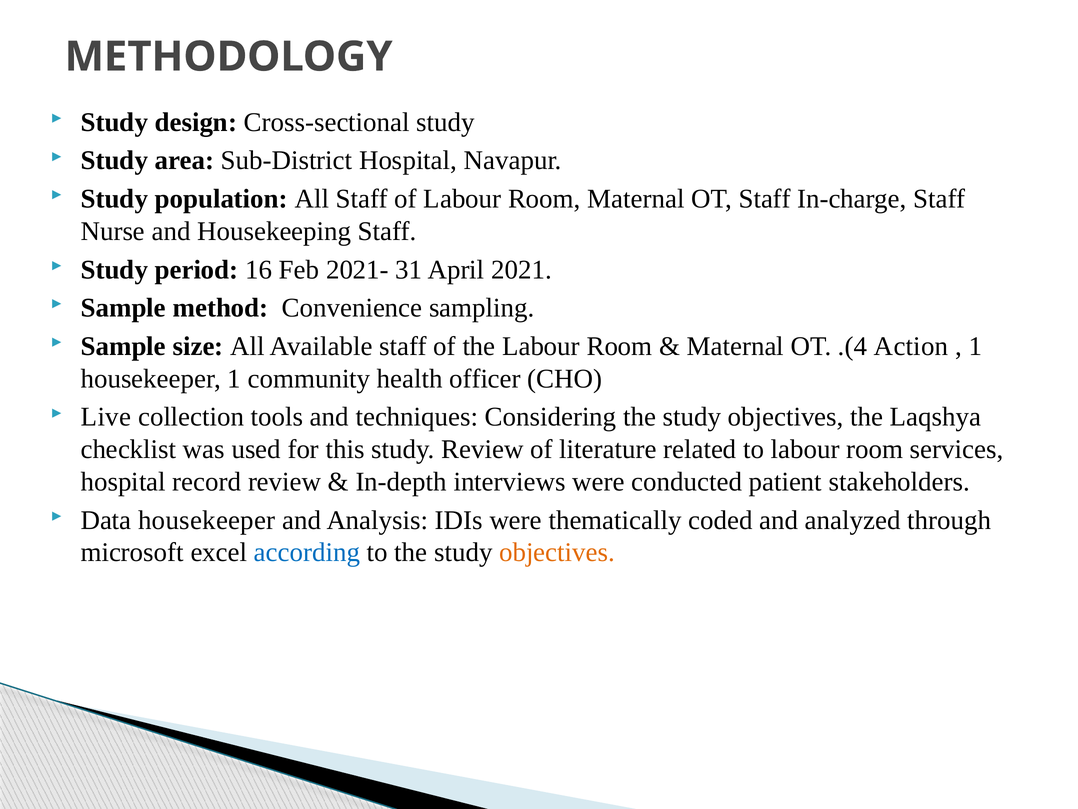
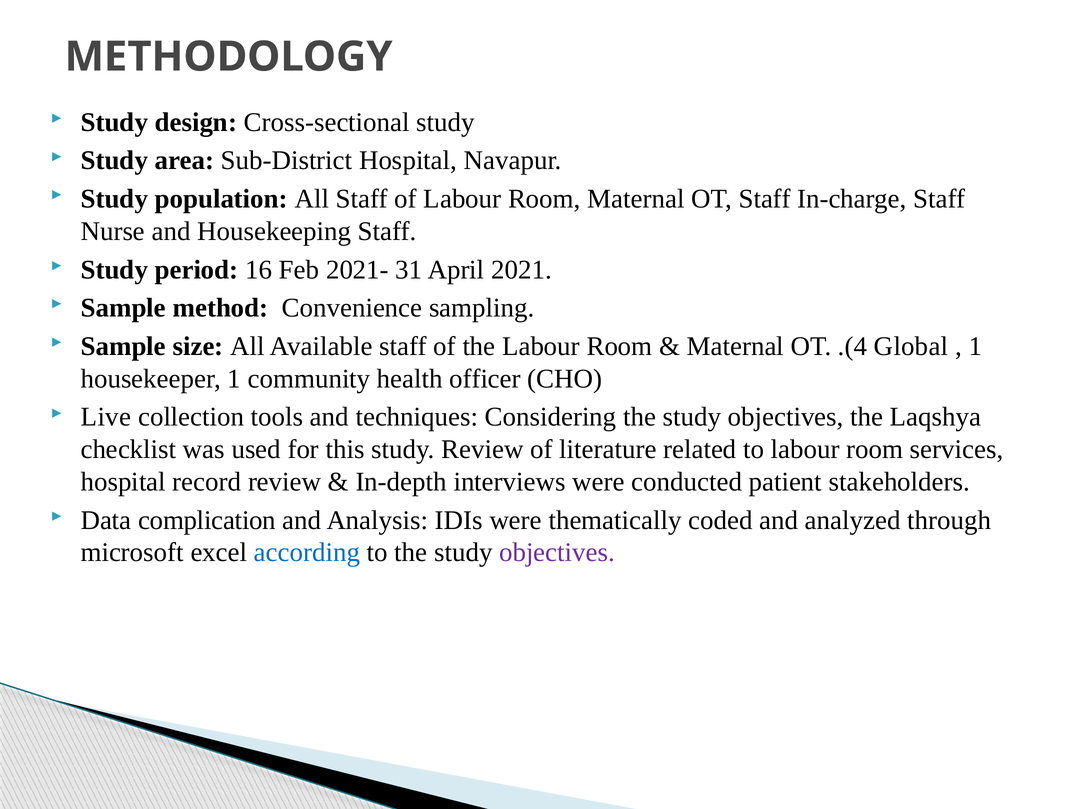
Action: Action -> Global
Data housekeeper: housekeeper -> complication
objectives at (557, 552) colour: orange -> purple
